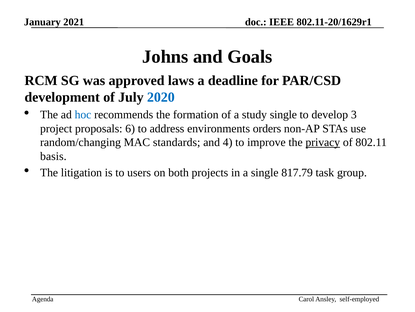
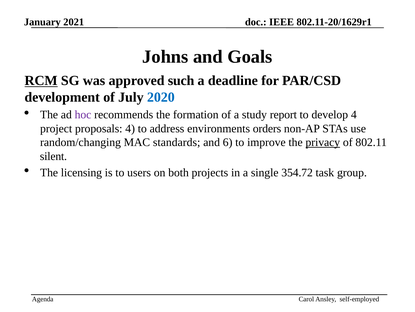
RCM underline: none -> present
laws: laws -> such
hoc colour: blue -> purple
study single: single -> report
develop 3: 3 -> 4
proposals 6: 6 -> 4
4: 4 -> 6
basis: basis -> silent
litigation: litigation -> licensing
817.79: 817.79 -> 354.72
